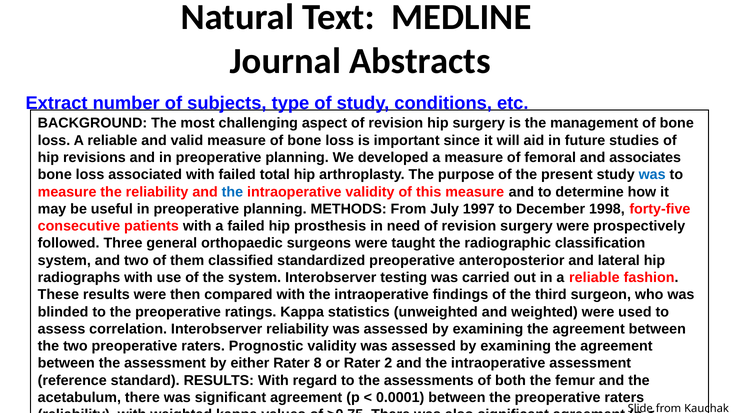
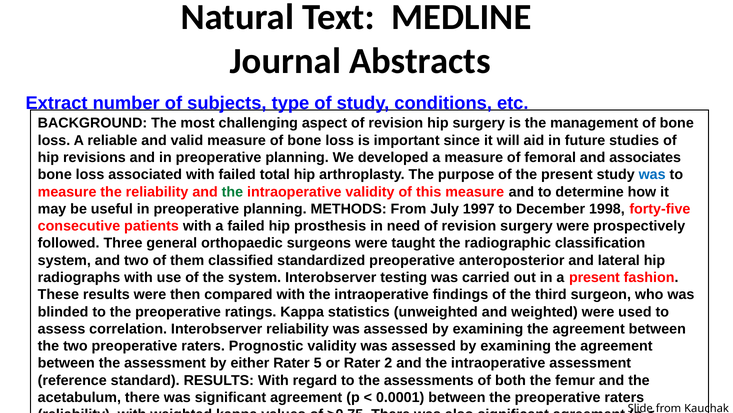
the at (232, 192) colour: blue -> green
in a reliable: reliable -> present
8: 8 -> 5
